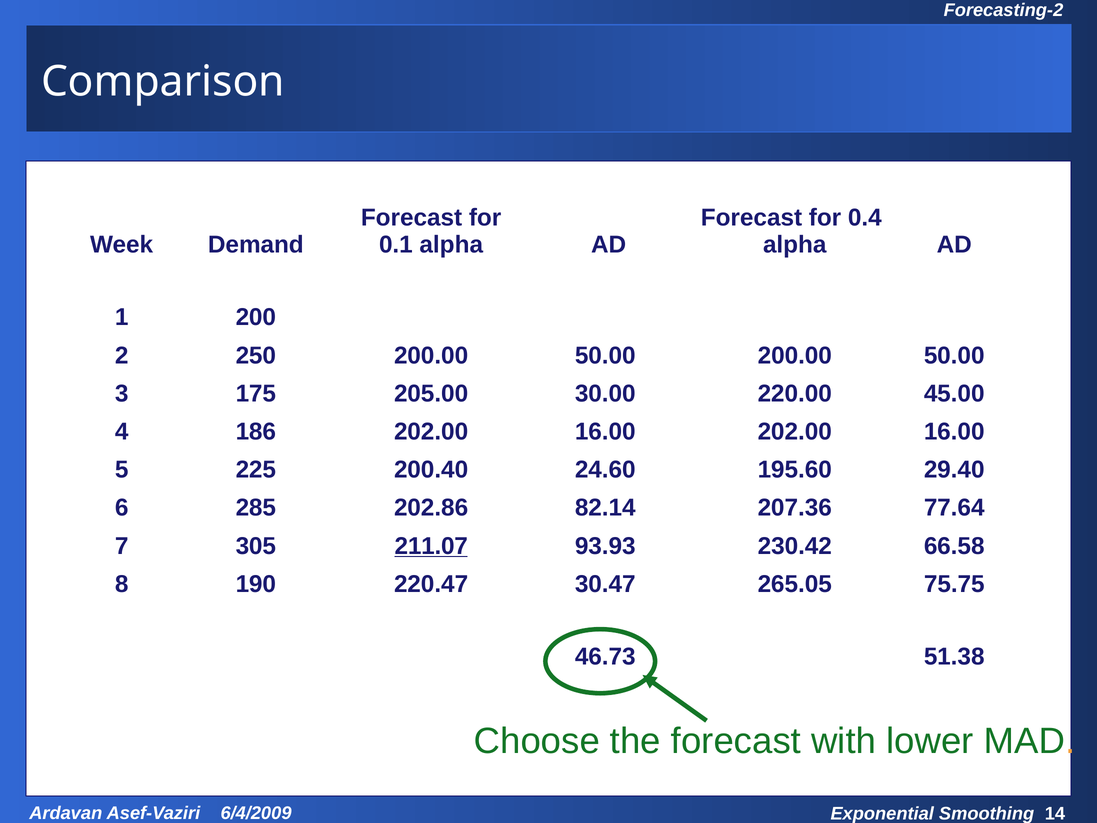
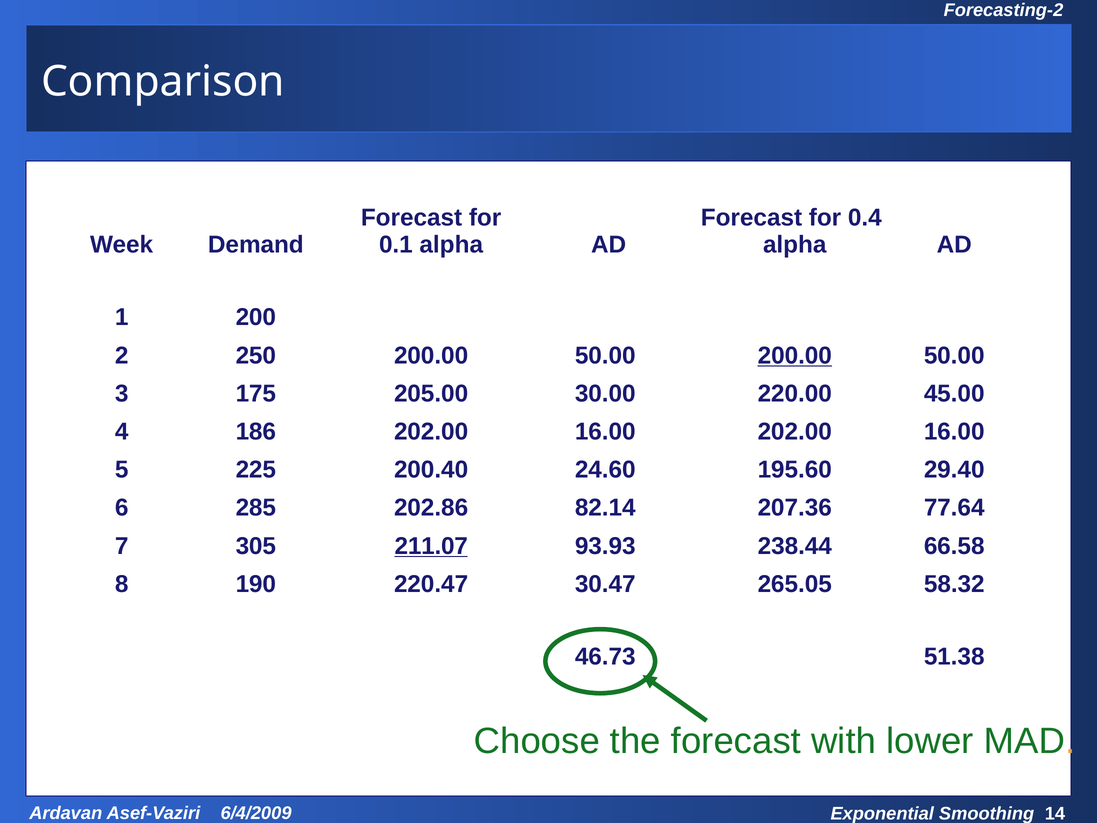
200.00 at (795, 355) underline: none -> present
230.42: 230.42 -> 238.44
75.75: 75.75 -> 58.32
